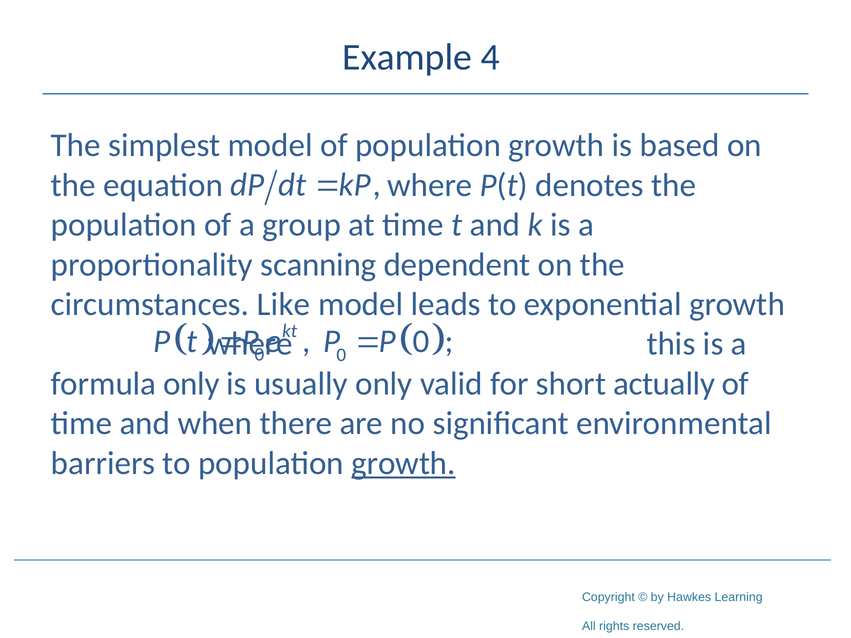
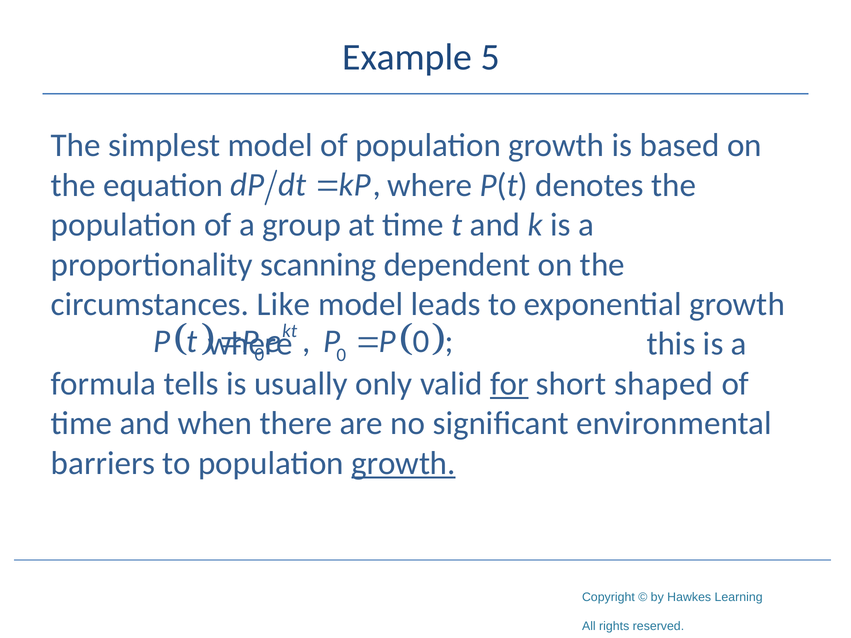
4: 4 -> 5
formula only: only -> tells
for underline: none -> present
actually: actually -> shaped
